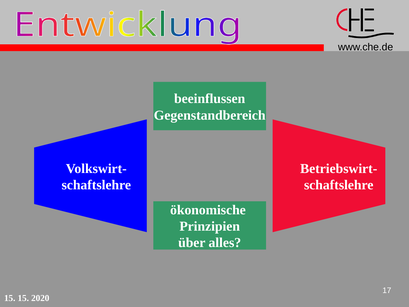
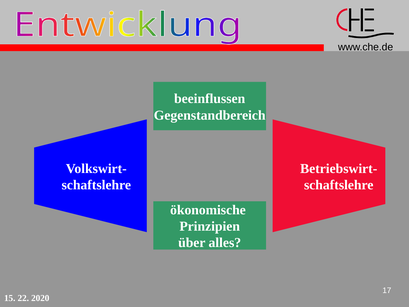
15 15: 15 -> 22
